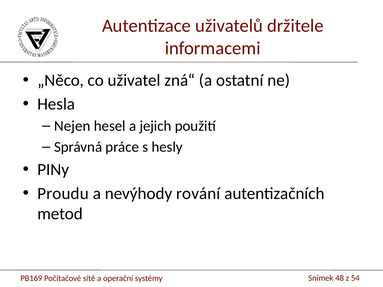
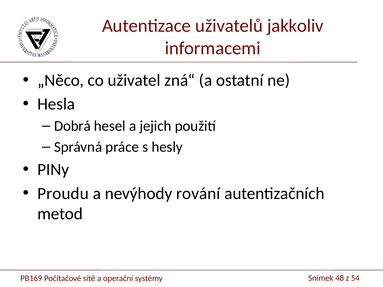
držitele: držitele -> jakkoliv
Nejen: Nejen -> Dobrá
